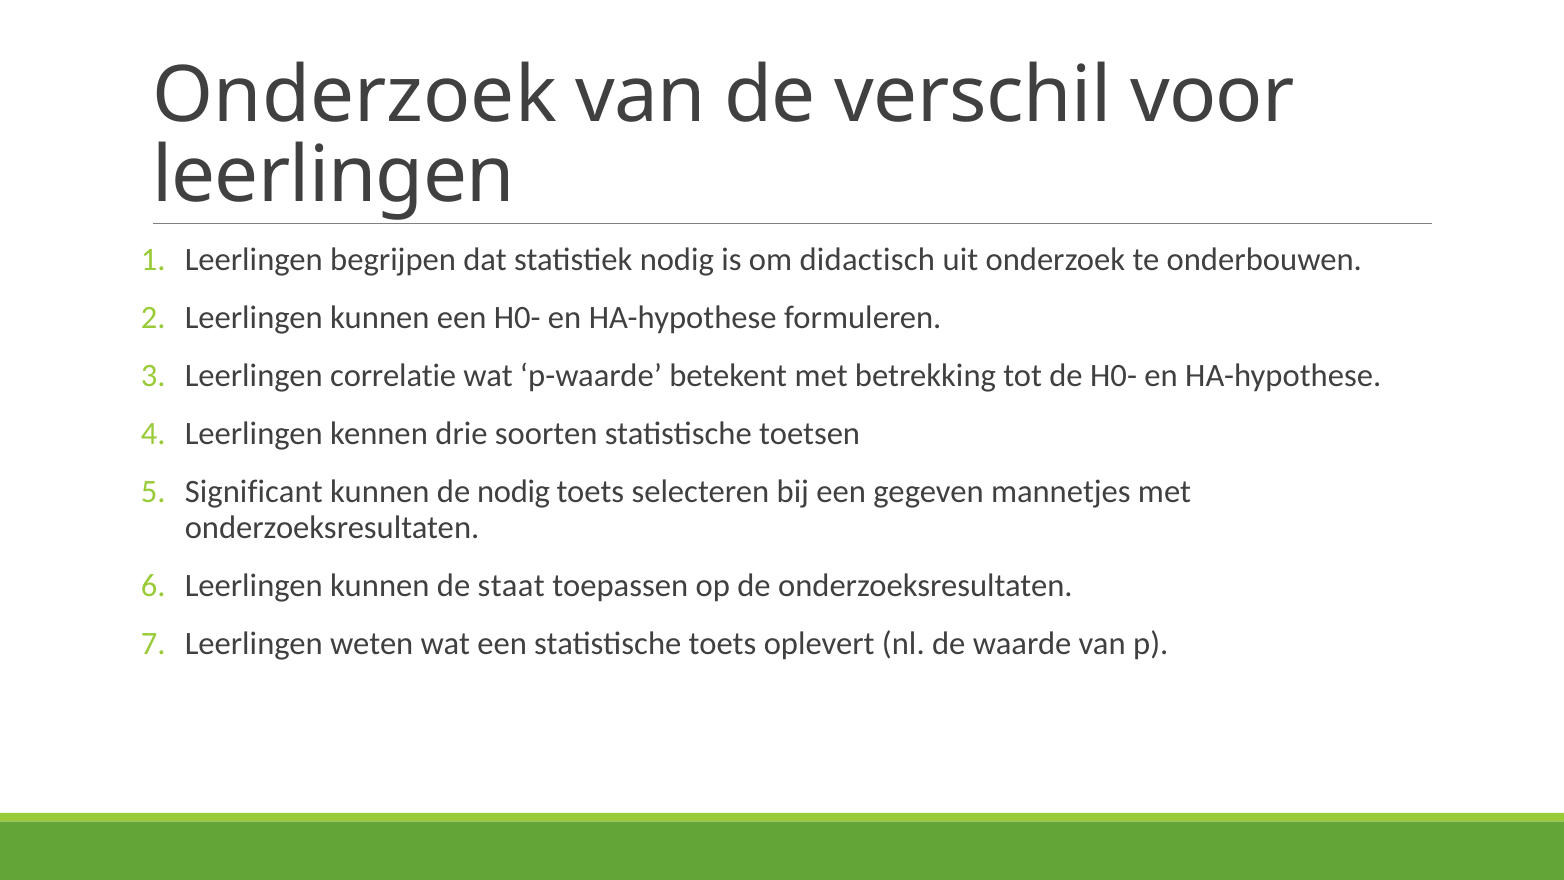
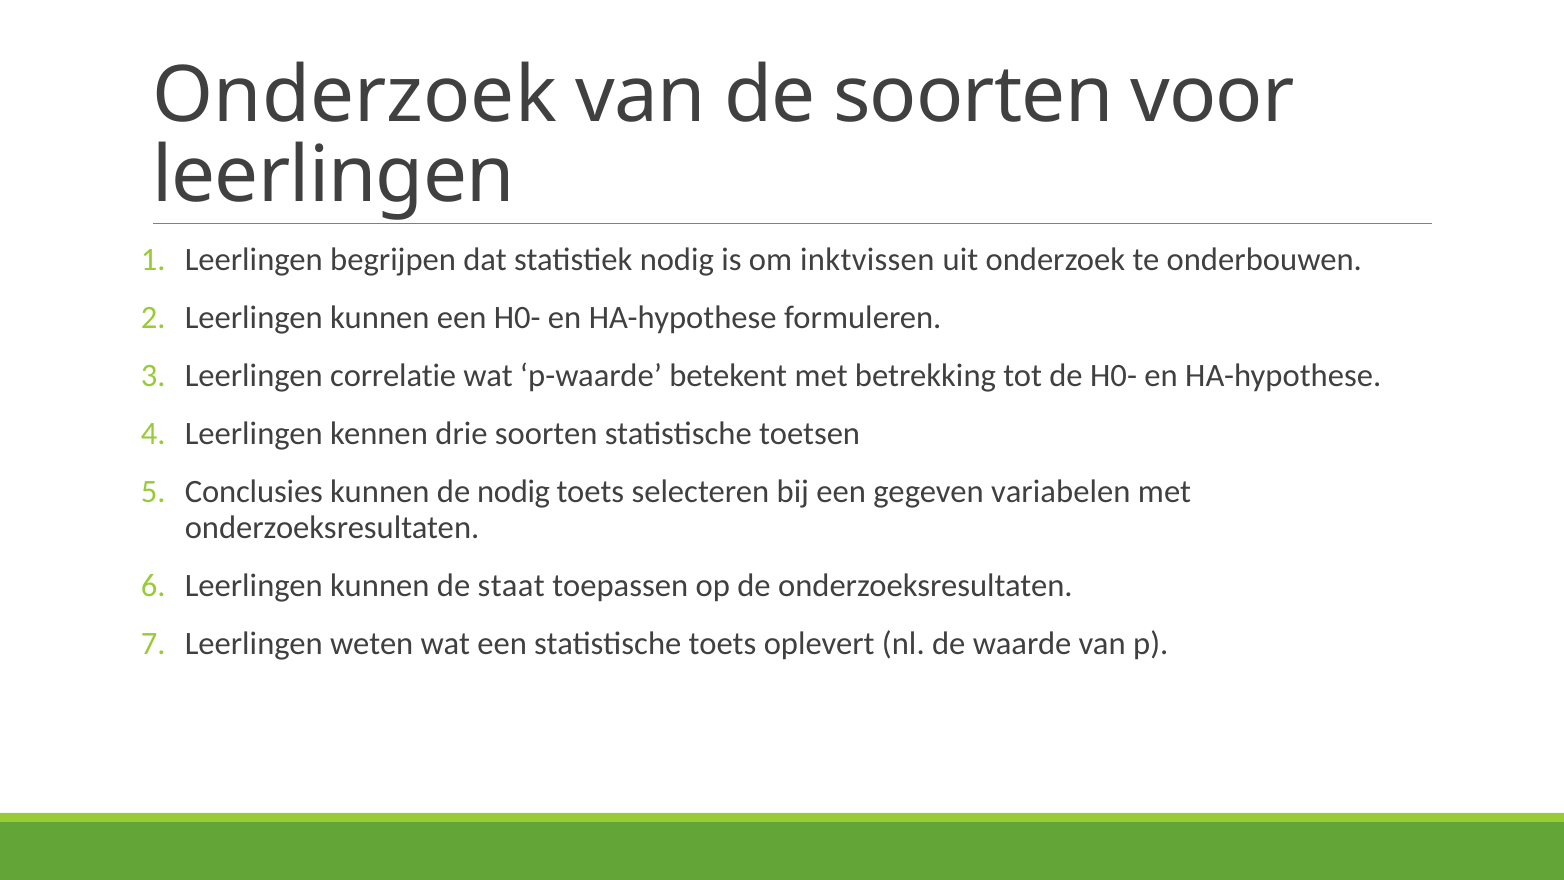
de verschil: verschil -> soorten
didactisch: didactisch -> inktvissen
Significant: Significant -> Conclusies
mannetjes: mannetjes -> variabelen
